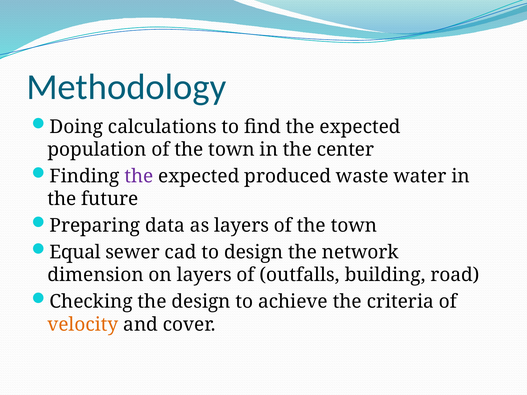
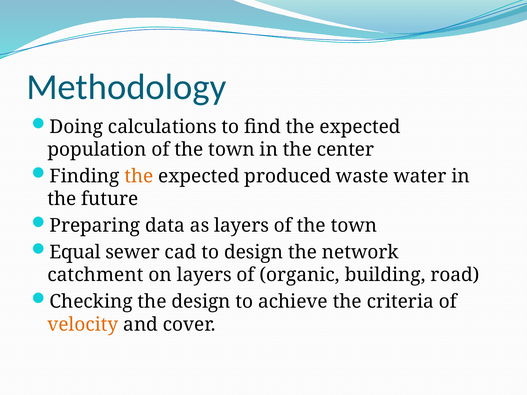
the at (139, 176) colour: purple -> orange
dimension: dimension -> catchment
outfalls: outfalls -> organic
